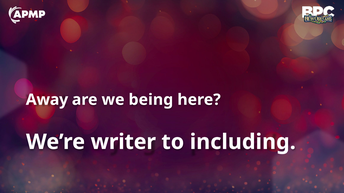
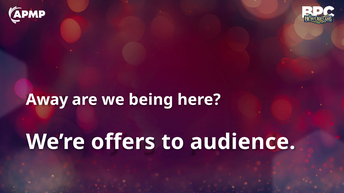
writer: writer -> offers
including: including -> audience
